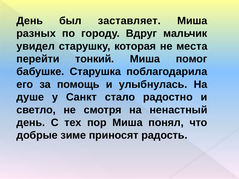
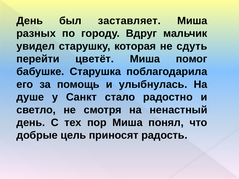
места: места -> сдуть
тонкий: тонкий -> цветёт
зиме: зиме -> цель
